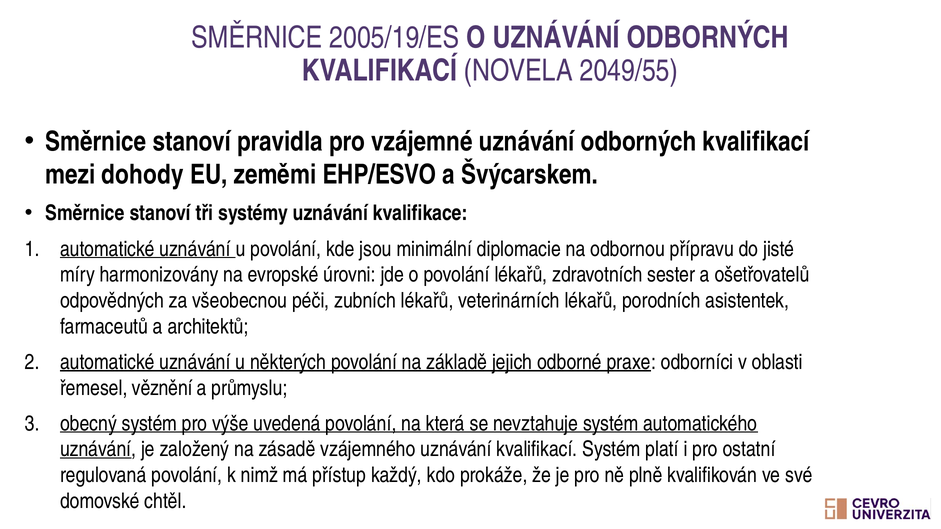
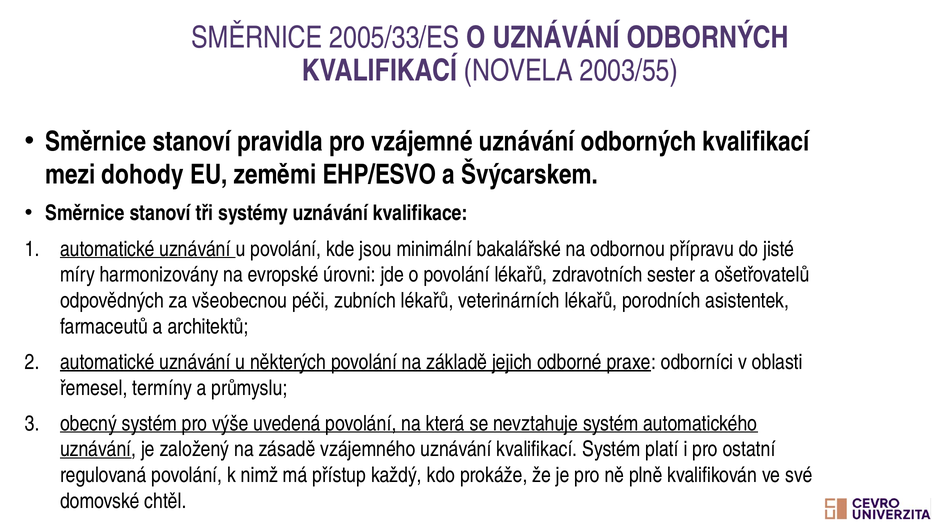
2005/19/ES: 2005/19/ES -> 2005/33/ES
2049/55: 2049/55 -> 2003/55
diplomacie: diplomacie -> bakalářské
věznění: věznění -> termíny
